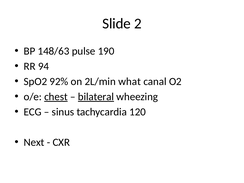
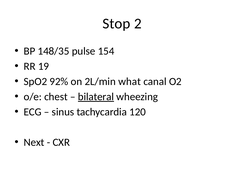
Slide: Slide -> Stop
148/63: 148/63 -> 148/35
190: 190 -> 154
94: 94 -> 19
chest underline: present -> none
